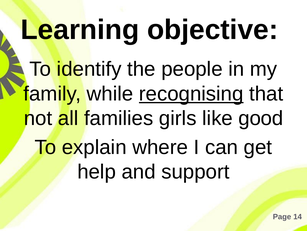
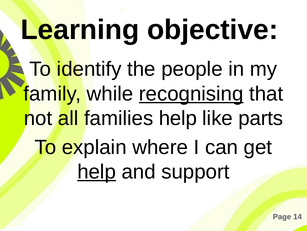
families girls: girls -> help
good: good -> parts
help at (97, 171) underline: none -> present
